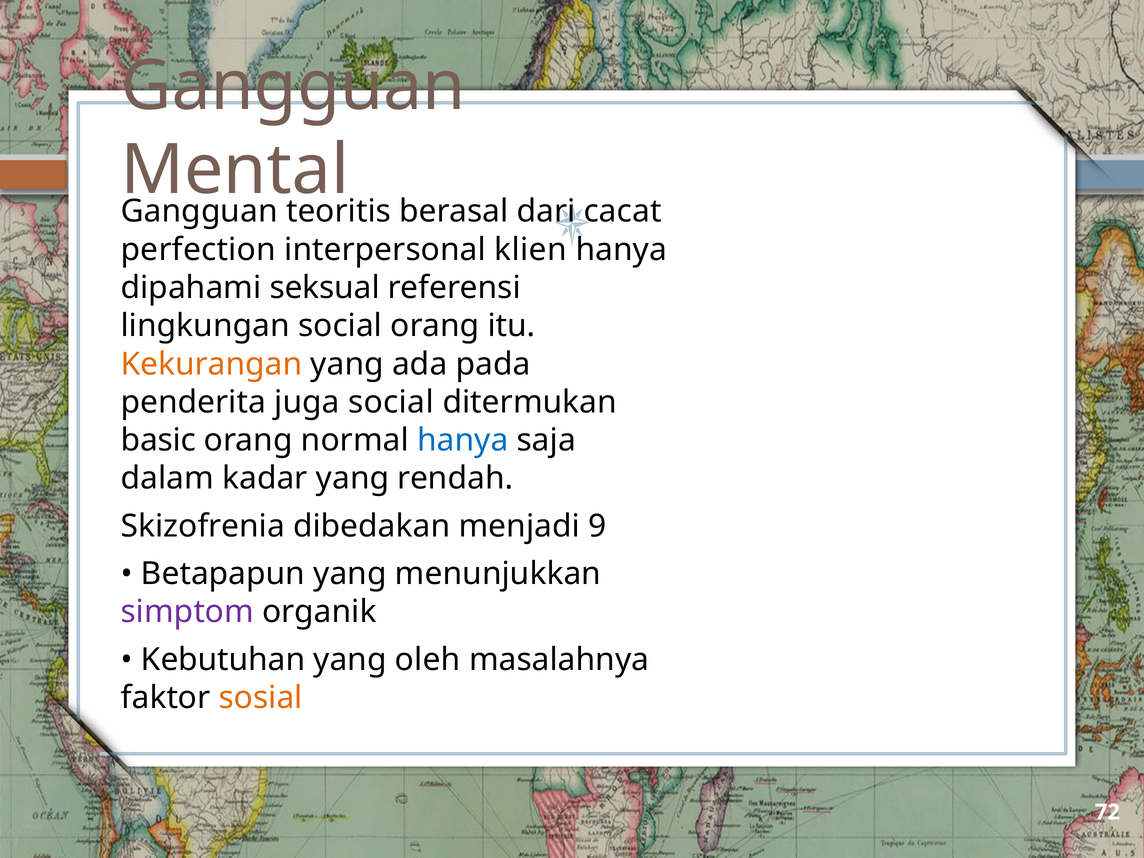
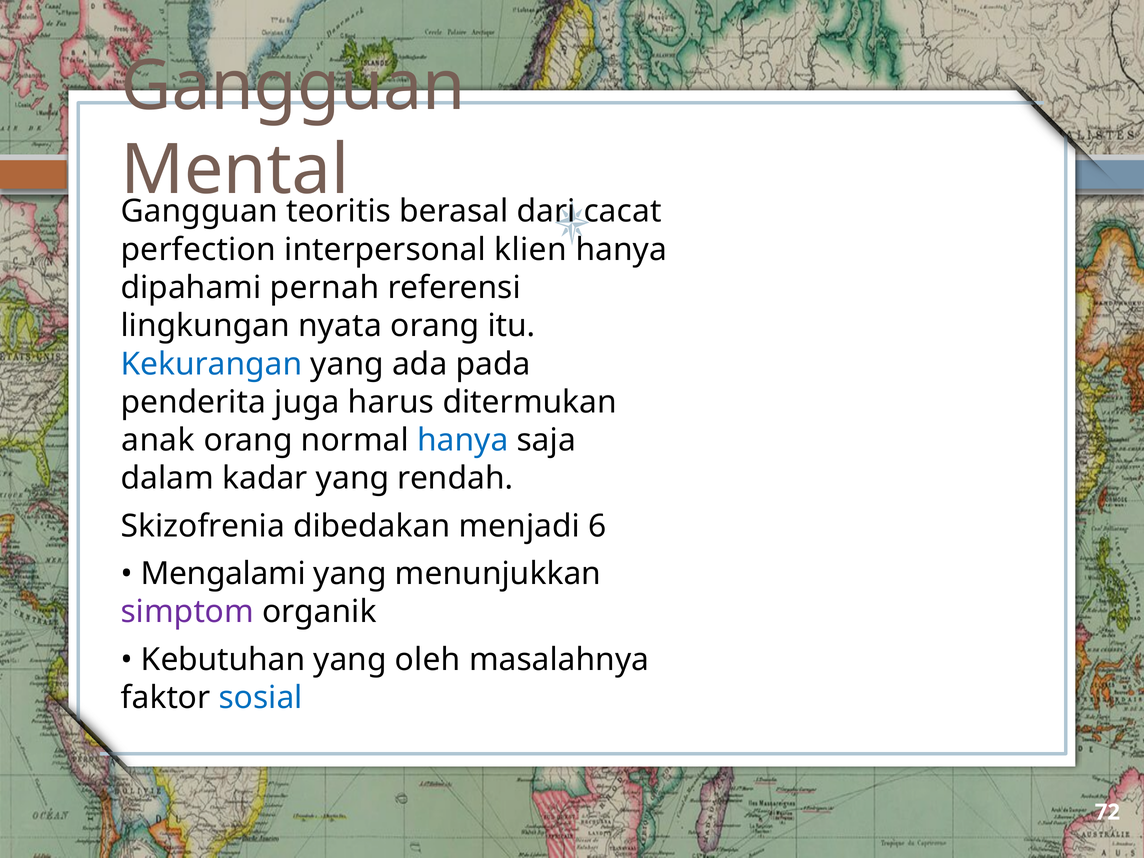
seksual: seksual -> pernah
lingkungan social: social -> nyata
Kekurangan colour: orange -> blue
juga social: social -> harus
basic: basic -> anak
9: 9 -> 6
Betapapun: Betapapun -> Mengalami
sosial colour: orange -> blue
